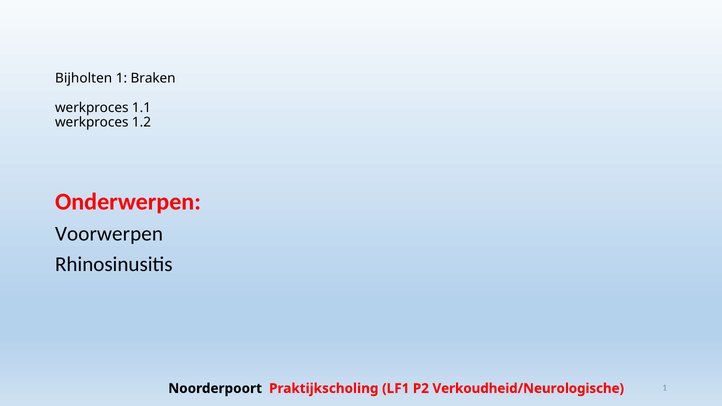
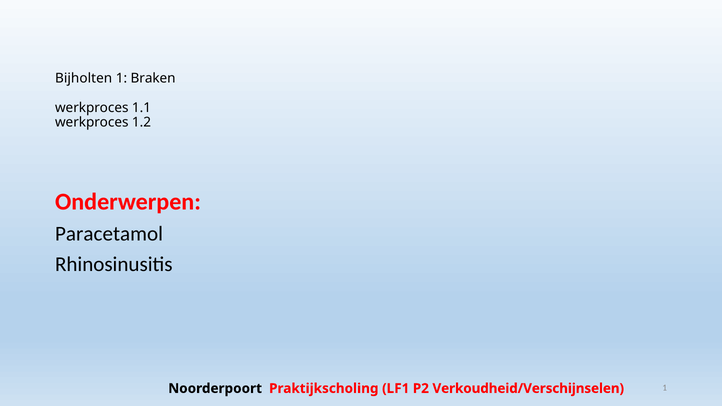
Voorwerpen: Voorwerpen -> Paracetamol
Verkoudheid/Neurologische: Verkoudheid/Neurologische -> Verkoudheid/Verschijnselen
